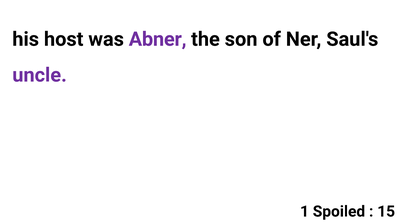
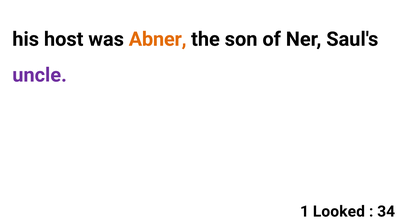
Abner colour: purple -> orange
Spoiled: Spoiled -> Looked
15: 15 -> 34
